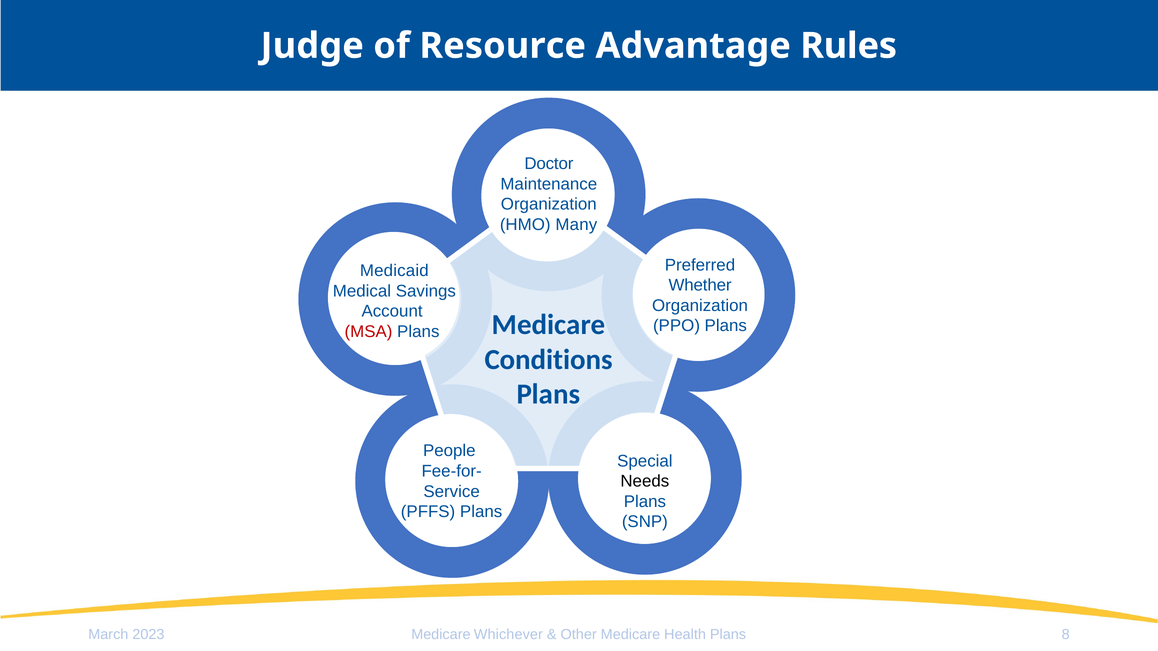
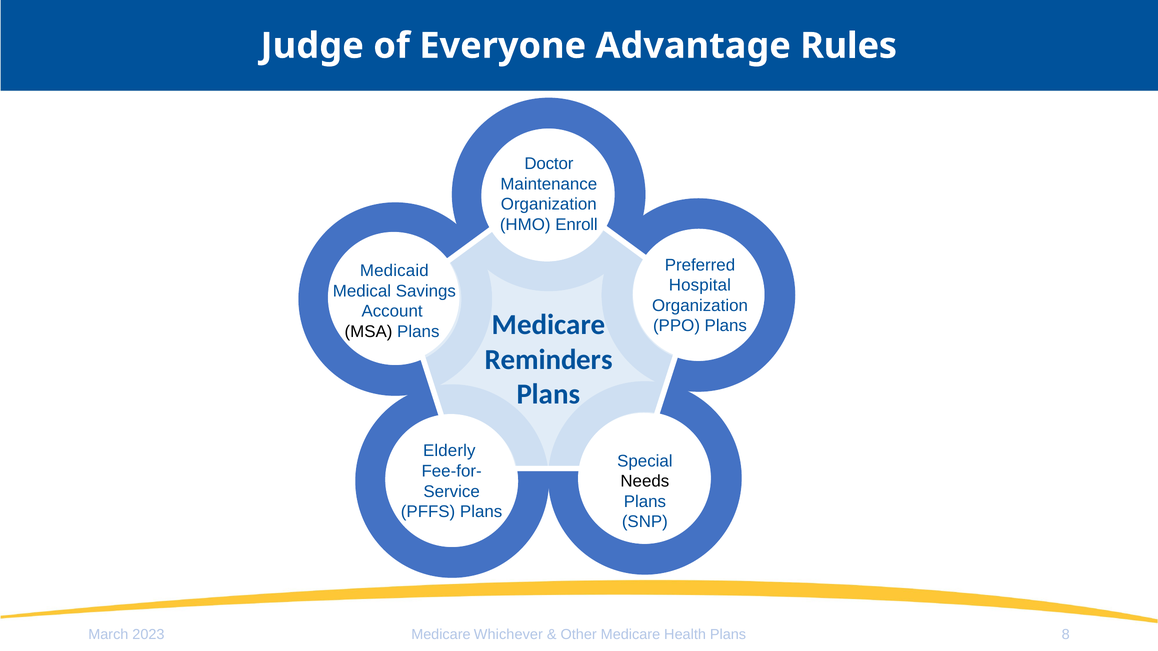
Resource: Resource -> Everyone
Many: Many -> Enroll
Whether: Whether -> Hospital
MSA colour: red -> black
Conditions: Conditions -> Reminders
People: People -> Elderly
